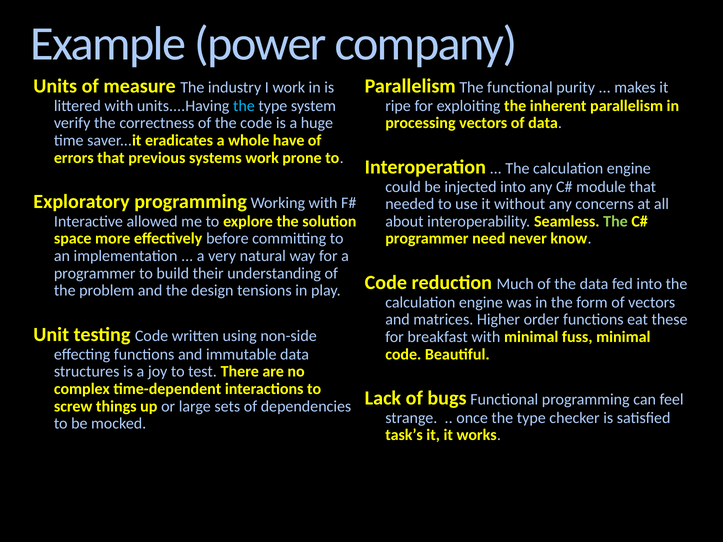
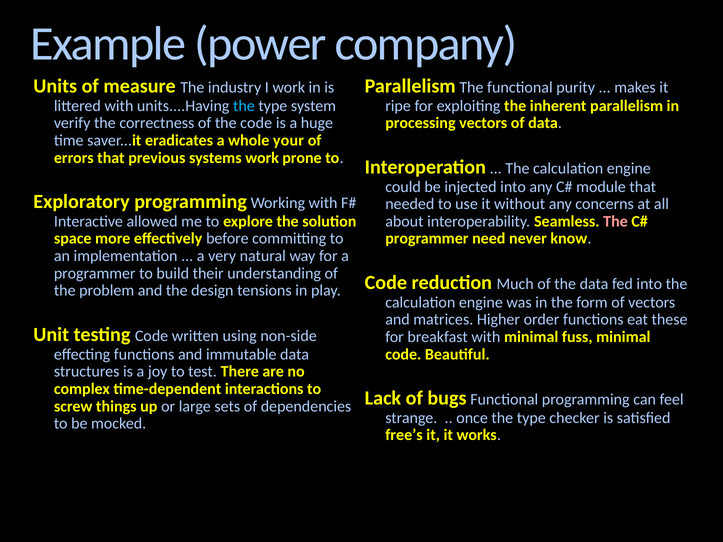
have: have -> your
The at (615, 221) colour: light green -> pink
task’s: task’s -> free’s
